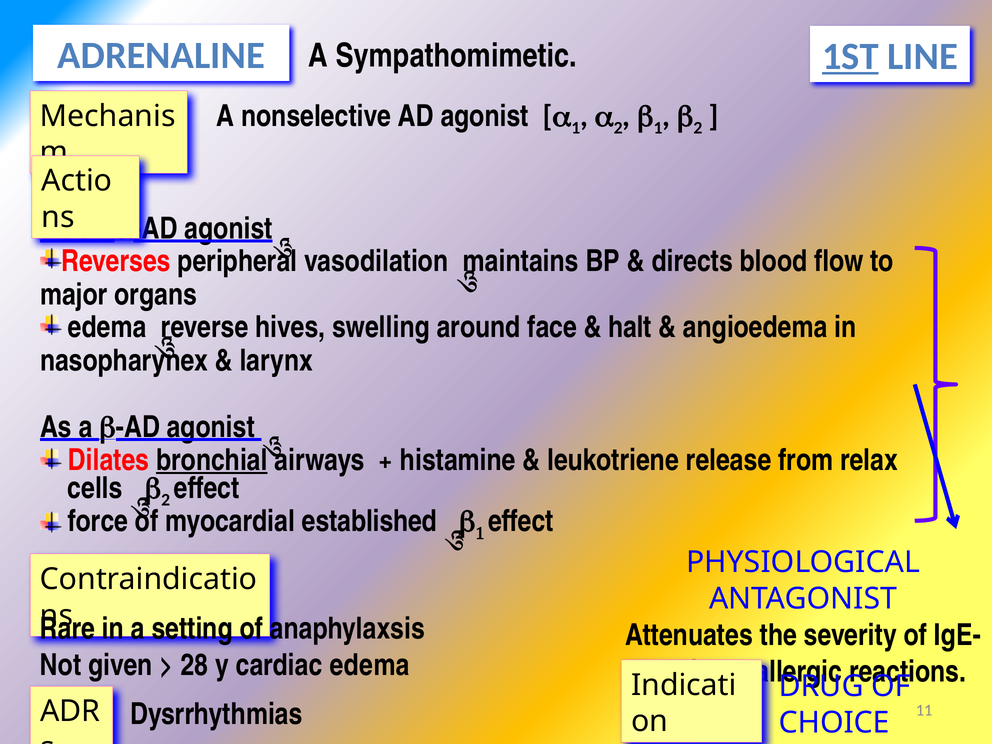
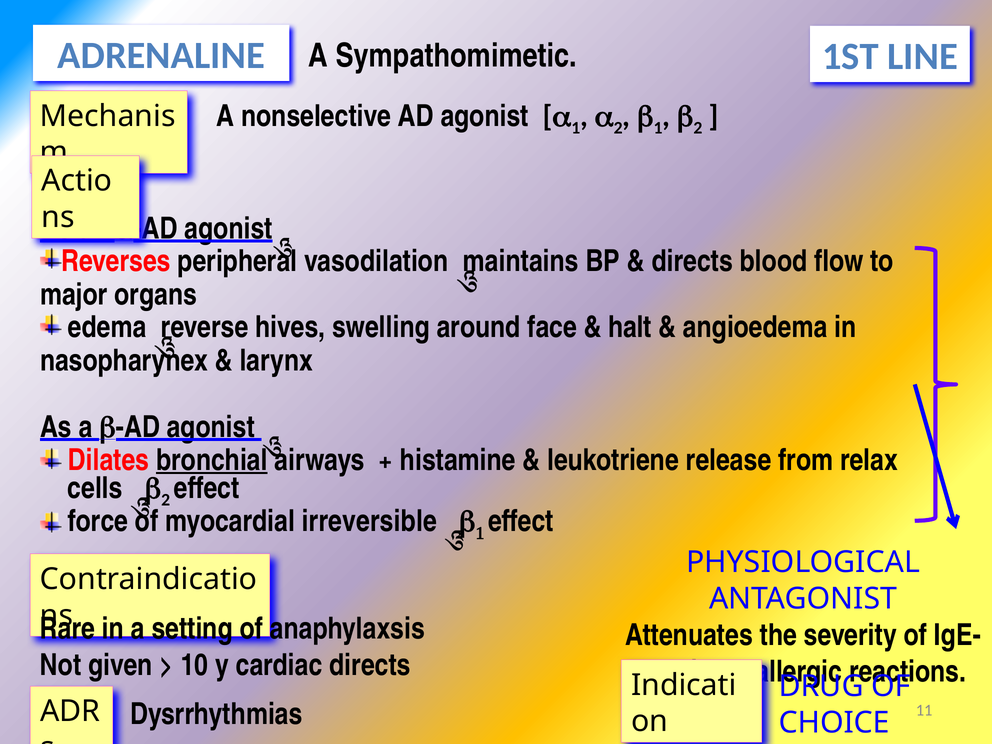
1ST underline: present -> none
established: established -> irreversible
28: 28 -> 10
cardiac edema: edema -> directs
